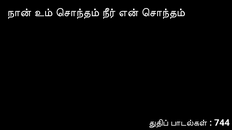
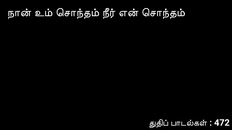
744: 744 -> 472
